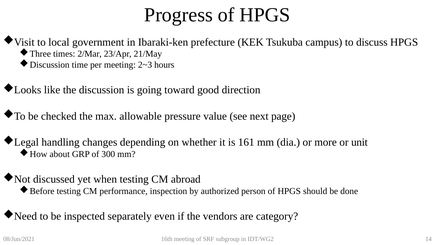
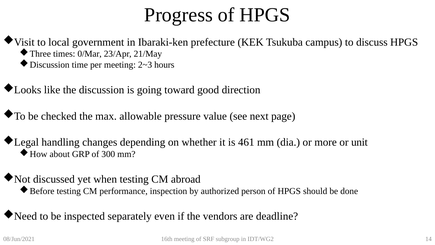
2/Mar: 2/Mar -> 0/Mar
161: 161 -> 461
category: category -> deadline
